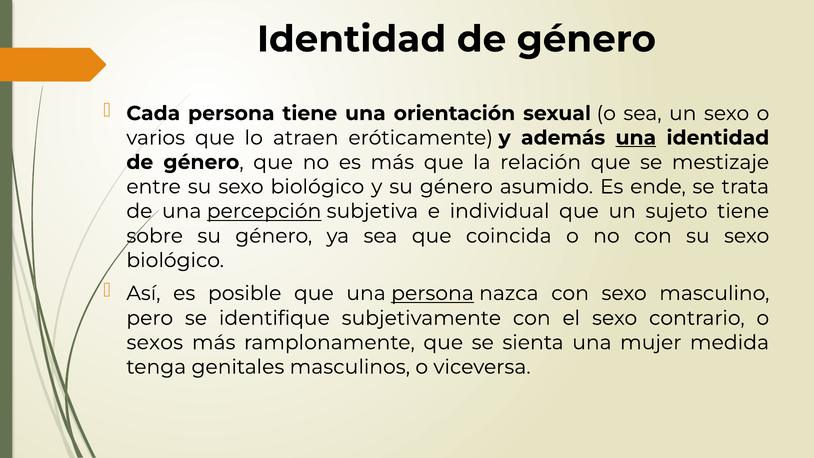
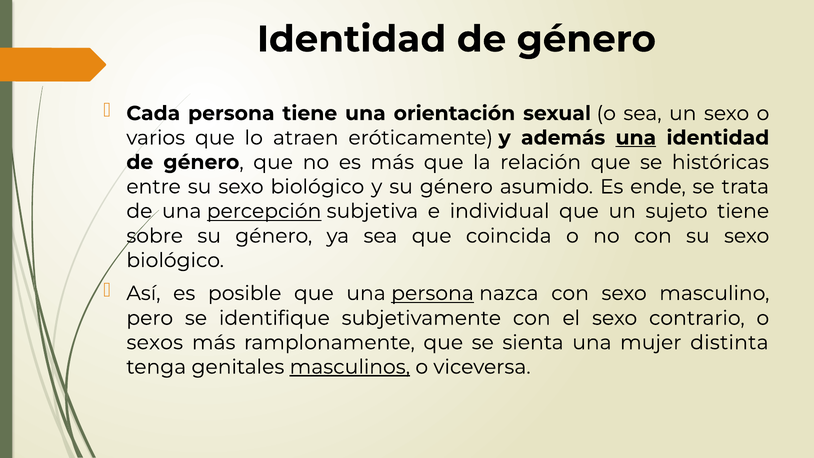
mestizaje: mestizaje -> históricas
medida: medida -> distinta
masculinos underline: none -> present
